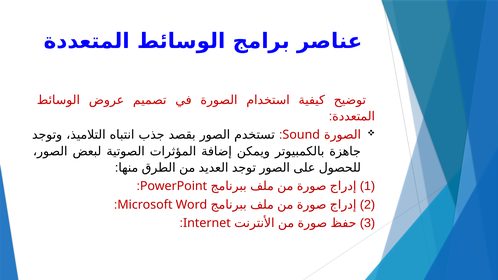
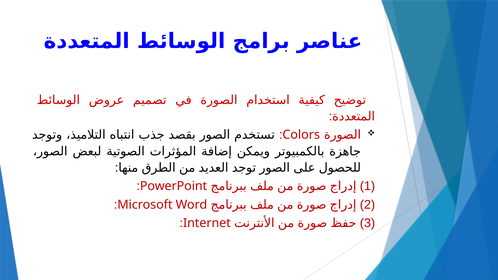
Sound: Sound -> Colors
